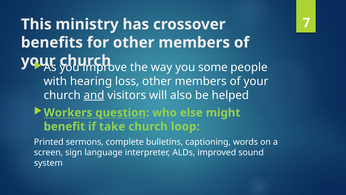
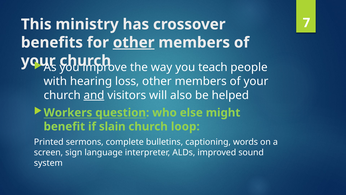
other at (134, 42) underline: none -> present
some: some -> teach
take: take -> slain
